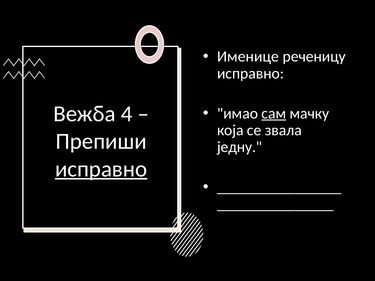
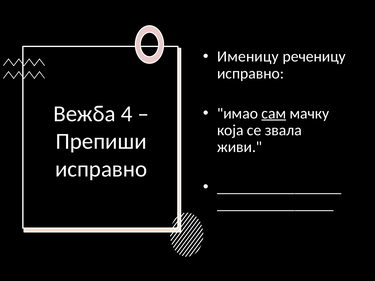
Именице: Именице -> Именицу
једну: једну -> живи
исправно at (101, 169) underline: present -> none
